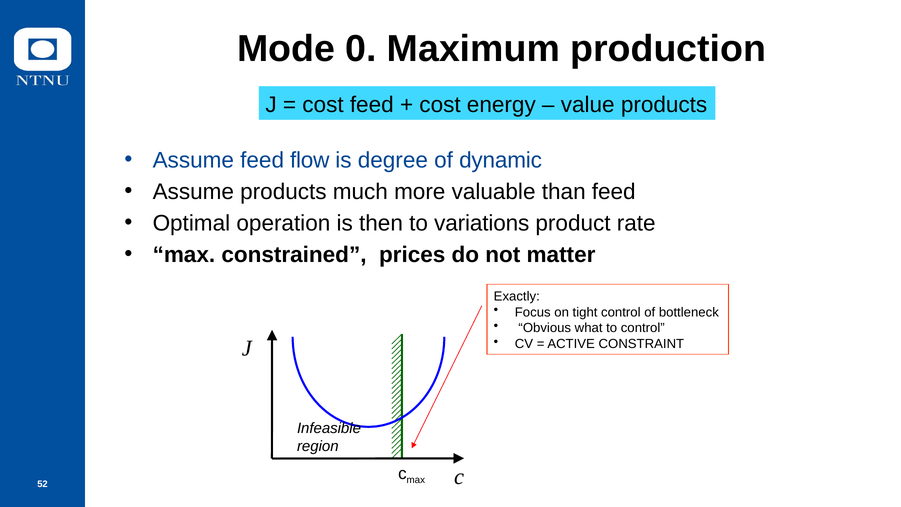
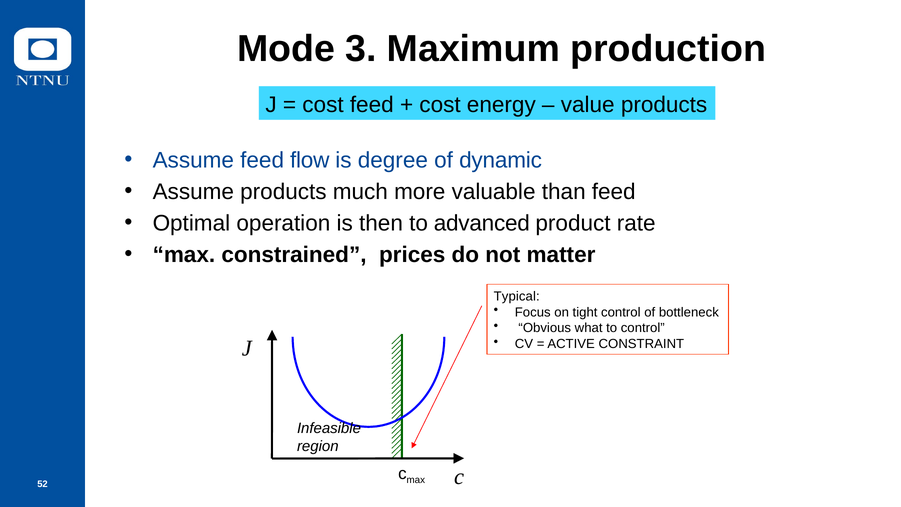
0: 0 -> 3
variations: variations -> advanced
Exactly: Exactly -> Typical
